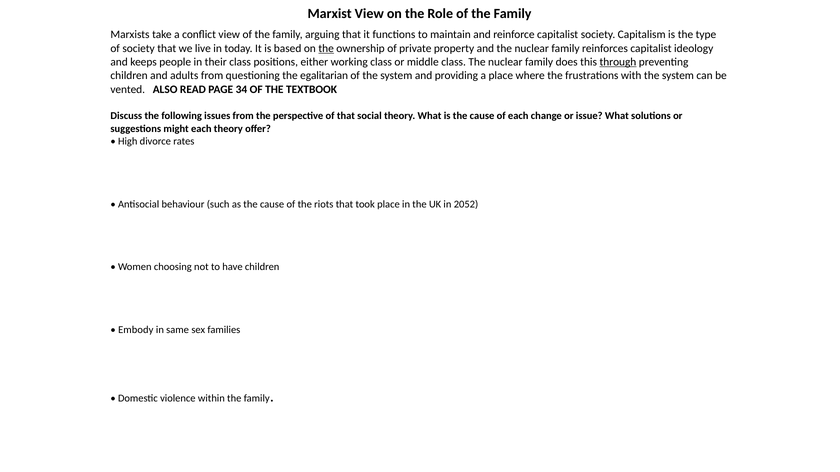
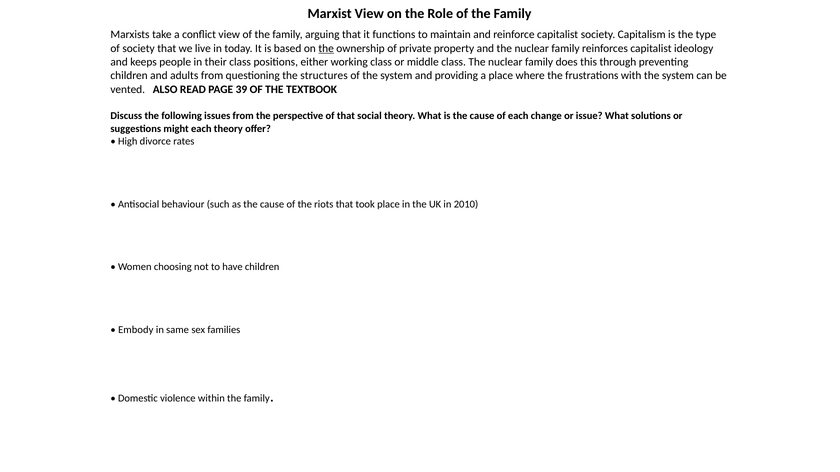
through underline: present -> none
egalitarian: egalitarian -> structures
34: 34 -> 39
2052: 2052 -> 2010
